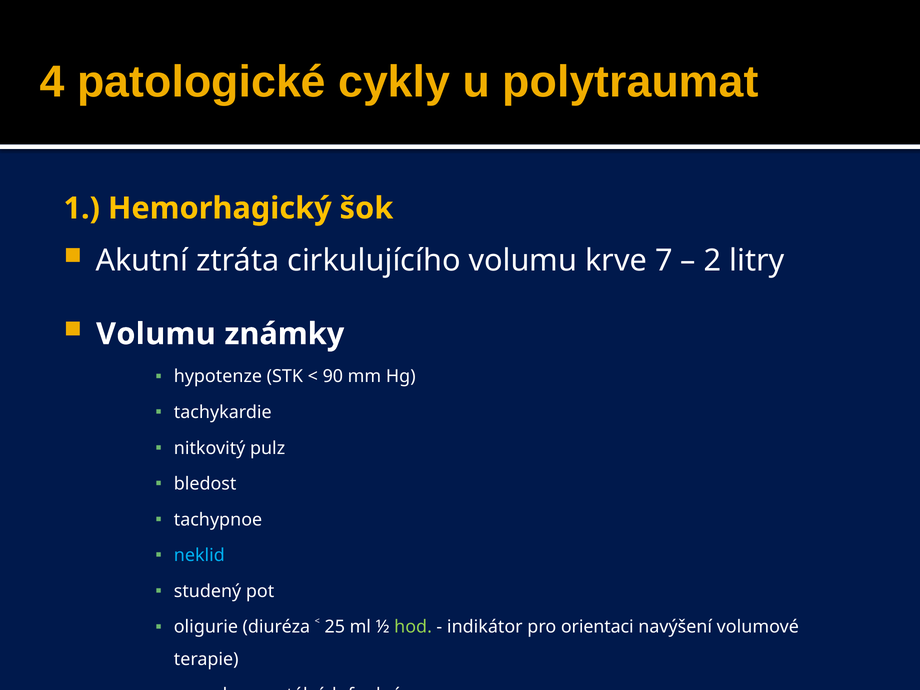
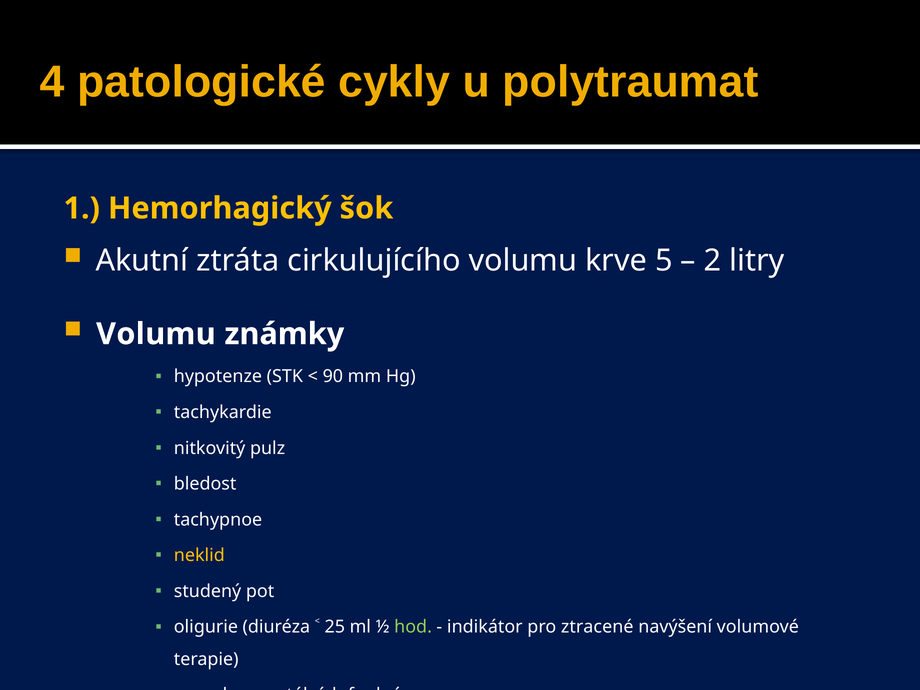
7: 7 -> 5
neklid colour: light blue -> yellow
orientaci: orientaci -> ztracené
